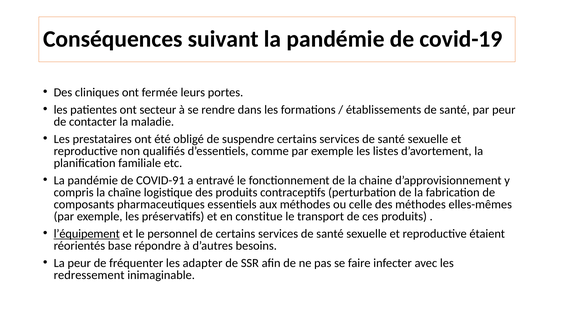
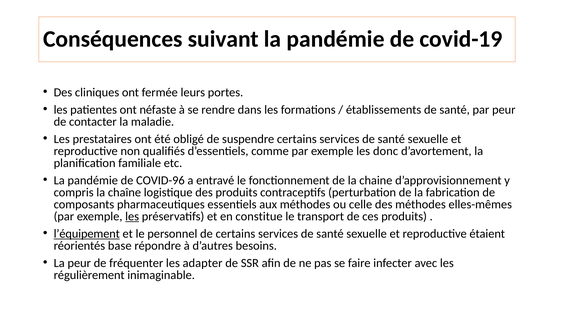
secteur: secteur -> néfaste
listes: listes -> donc
COVID-91: COVID-91 -> COVID-96
les at (132, 216) underline: none -> present
redressement: redressement -> régulièrement
